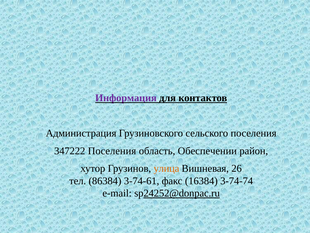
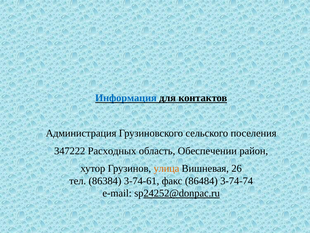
Информация colour: purple -> blue
347222 Поселения: Поселения -> Расходных
16384: 16384 -> 86484
